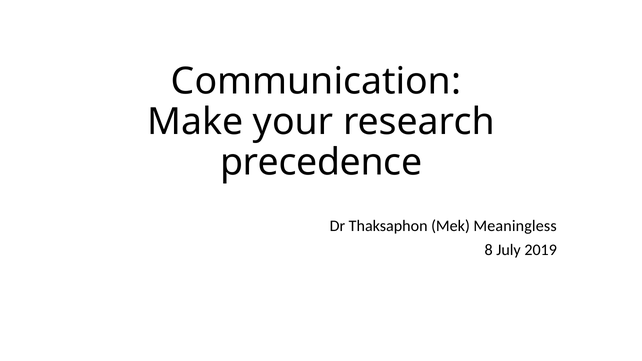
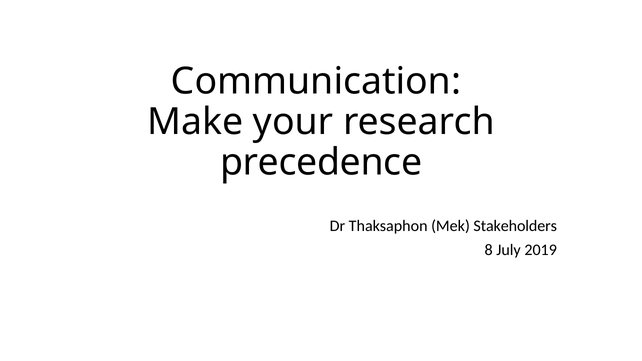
Meaningless: Meaningless -> Stakeholders
